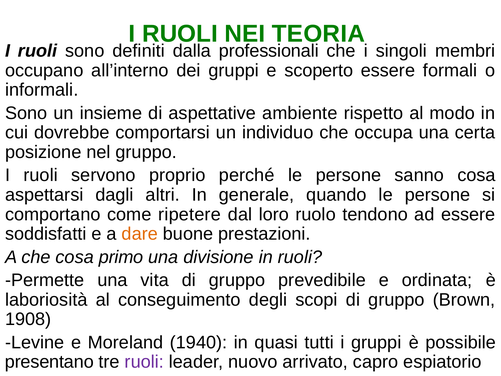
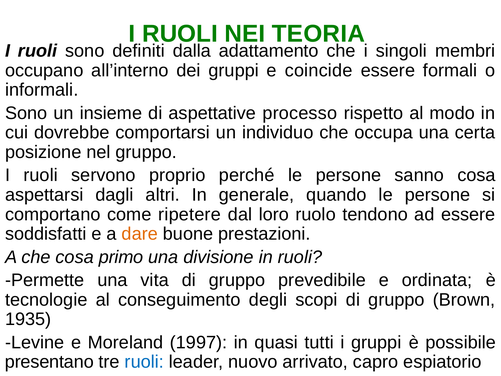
professionali: professionali -> adattamento
scoperto: scoperto -> coincide
ambiente: ambiente -> processo
laboriosità: laboriosità -> tecnologie
1908: 1908 -> 1935
1940: 1940 -> 1997
ruoli at (144, 362) colour: purple -> blue
